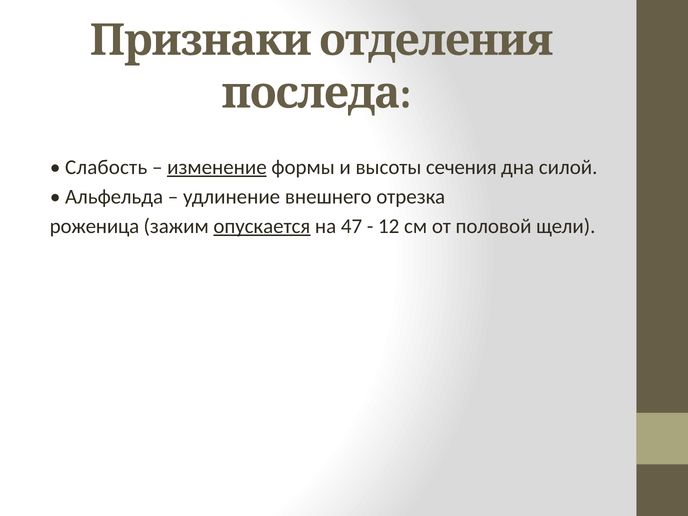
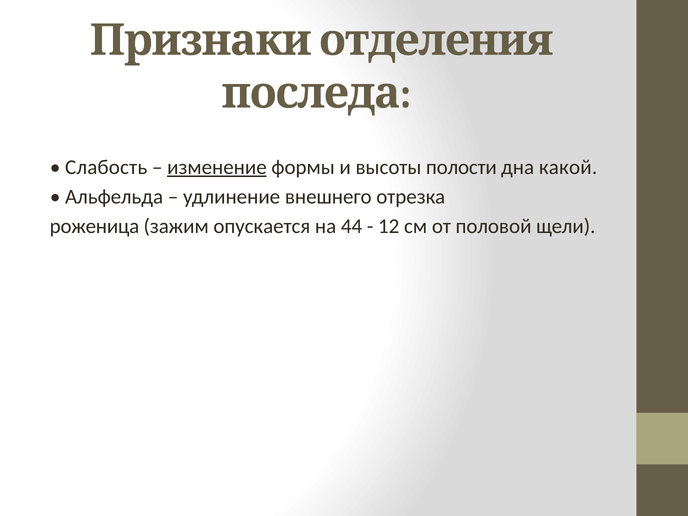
сечения: сечения -> полости
силой: силой -> какой
опускается underline: present -> none
47: 47 -> 44
